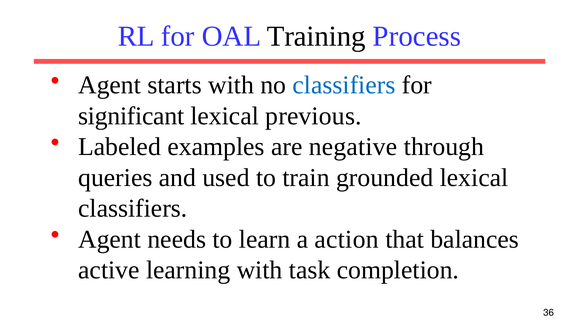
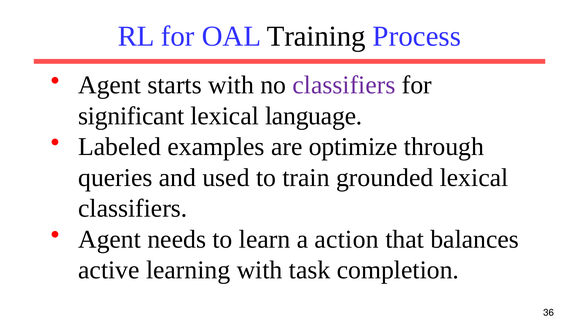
classifiers at (344, 85) colour: blue -> purple
previous: previous -> language
negative: negative -> optimize
